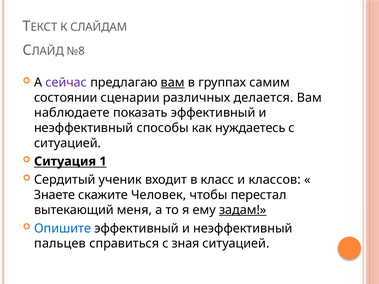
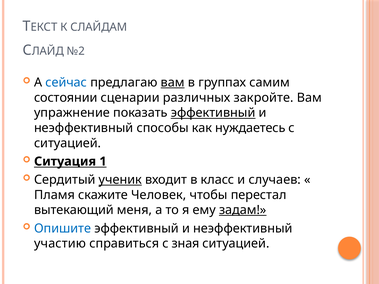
№8: №8 -> №2
сейчас colour: purple -> blue
делается: делается -> закройте
наблюдаете: наблюдаете -> упражнение
эффективный at (213, 113) underline: none -> present
ученик underline: none -> present
классов: классов -> случаев
Знаете: Знаете -> Пламя
пальцев: пальцев -> участию
